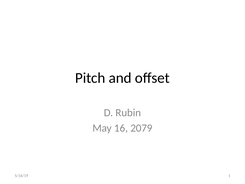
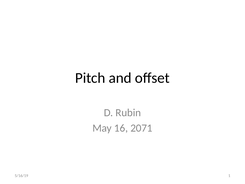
2079: 2079 -> 2071
